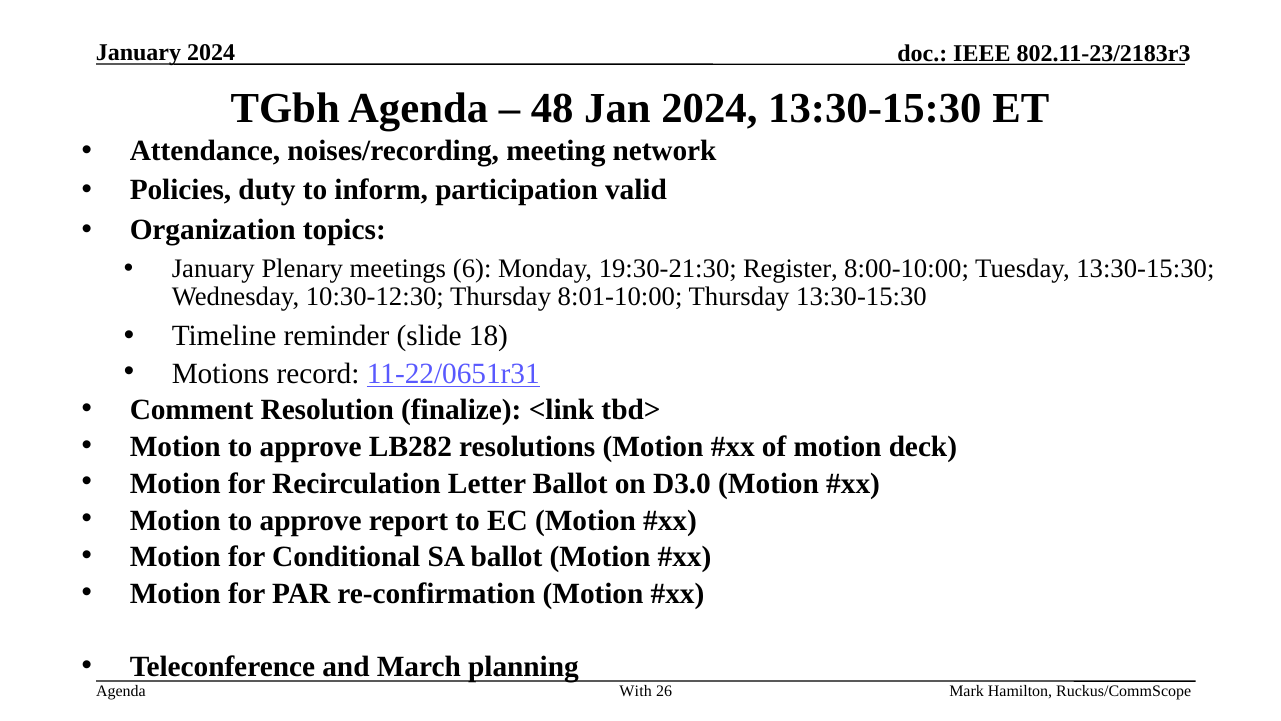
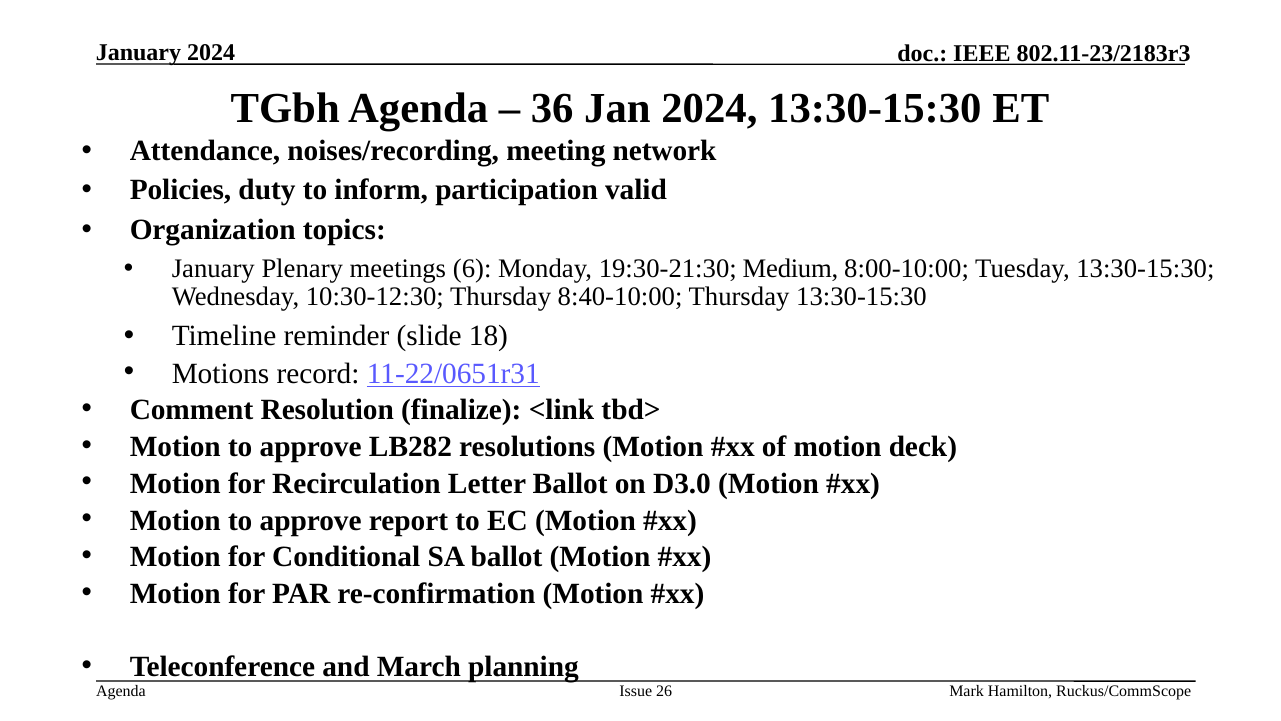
48: 48 -> 36
Register: Register -> Medium
8:01-10:00: 8:01-10:00 -> 8:40-10:00
With: With -> Issue
